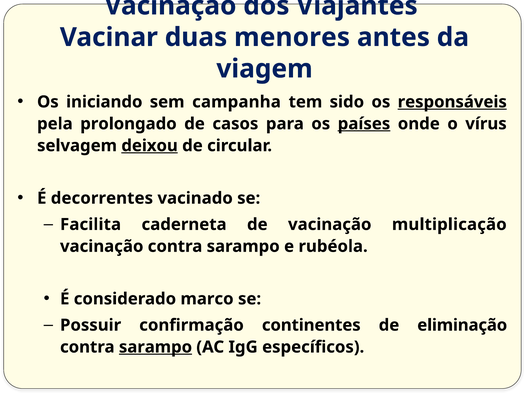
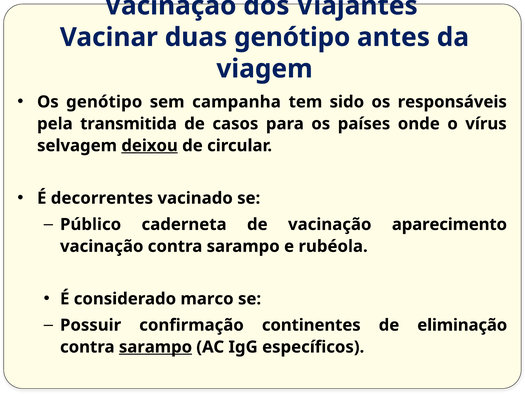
duas menores: menores -> genótipo
Os iniciando: iniciando -> genótipo
responsáveis underline: present -> none
prolongado: prolongado -> transmitida
países underline: present -> none
Facilita: Facilita -> Público
multiplicação: multiplicação -> aparecimento
